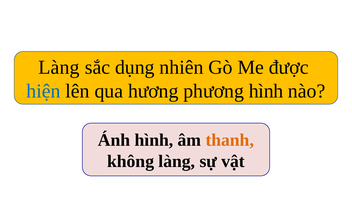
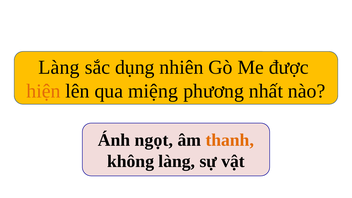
hiện colour: blue -> orange
hương: hương -> miệng
phương hình: hình -> nhất
Ánh hình: hình -> ngọt
